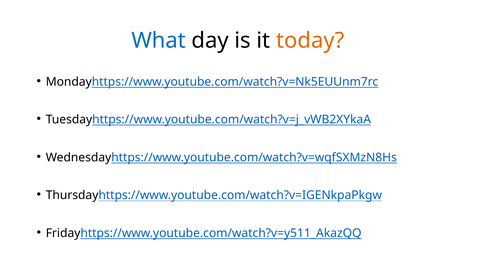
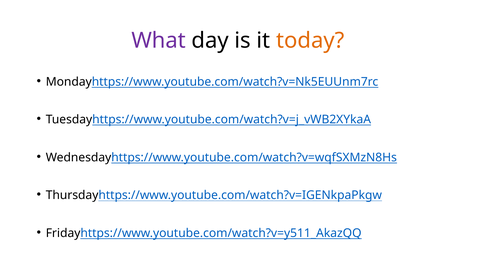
What colour: blue -> purple
